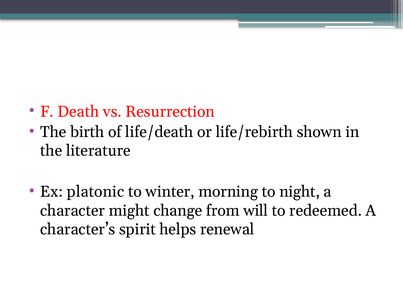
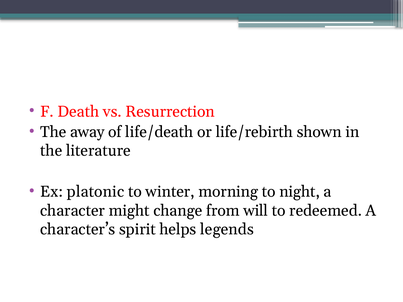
birth: birth -> away
renewal: renewal -> legends
